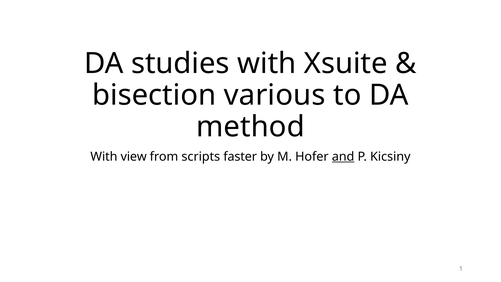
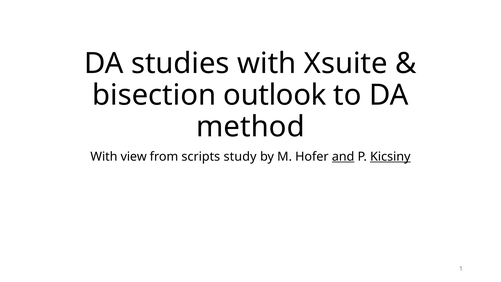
various: various -> outlook
faster: faster -> study
Kicsiny underline: none -> present
